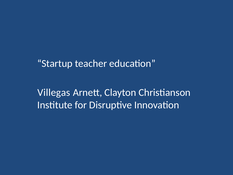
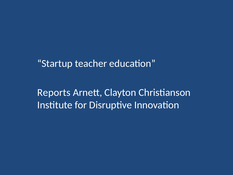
Villegas: Villegas -> Reports
